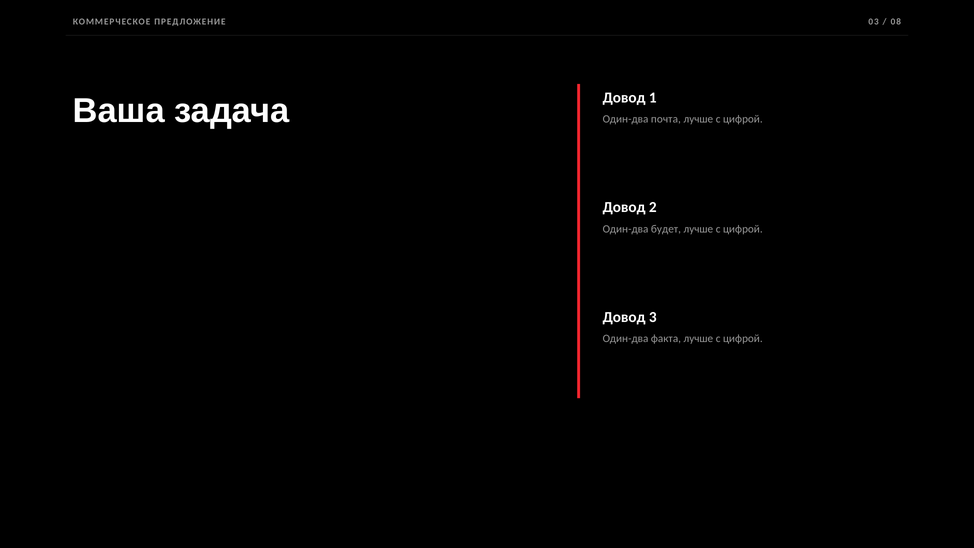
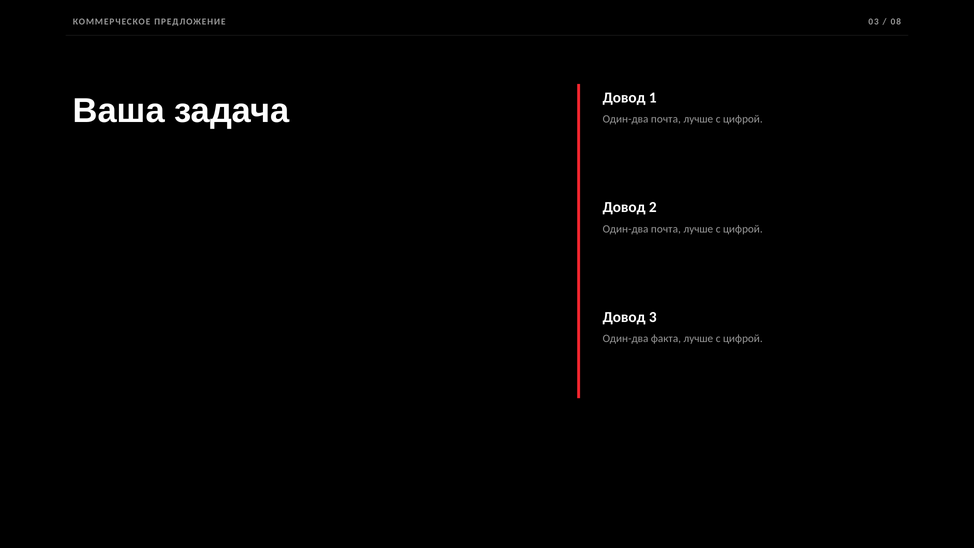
будет at (666, 229): будет -> почта
